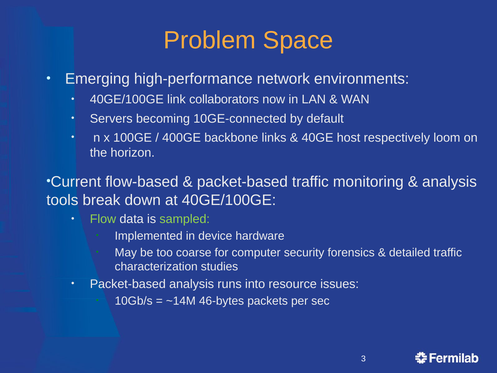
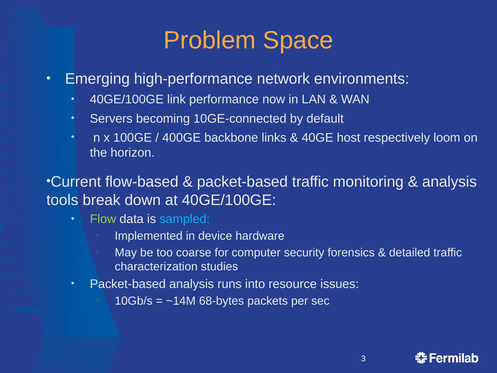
collaborators: collaborators -> performance
sampled colour: light green -> light blue
46-bytes: 46-bytes -> 68-bytes
